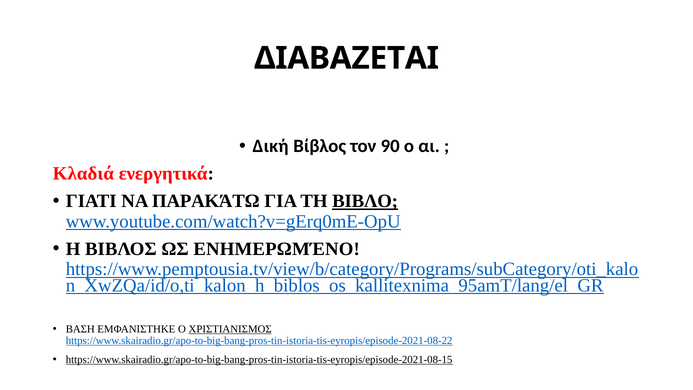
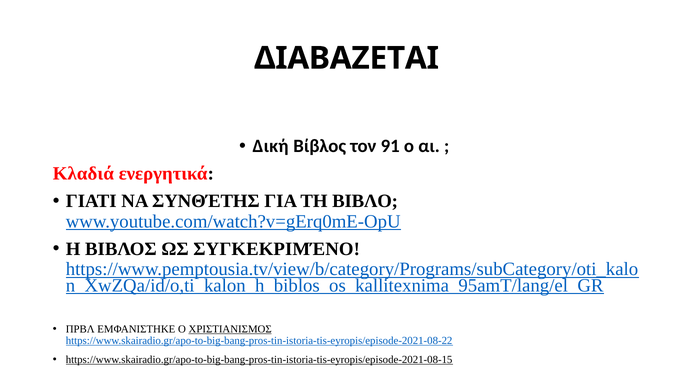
90: 90 -> 91
ΠΑΡΑΚΆΤΩ: ΠΑΡΑΚΆΤΩ -> ΣΥΝΘΈΤΗΣ
ΒΙΒΛΟ underline: present -> none
ΕΝΗΜΕΡΩΜΈΝΟ: ΕΝΗΜΕΡΩΜΈΝΟ -> ΣΥΓΚΕΚΡΙΜΈΝΟ
ΒΑΣΗ: ΒΑΣΗ -> ΠΡΒΛ
